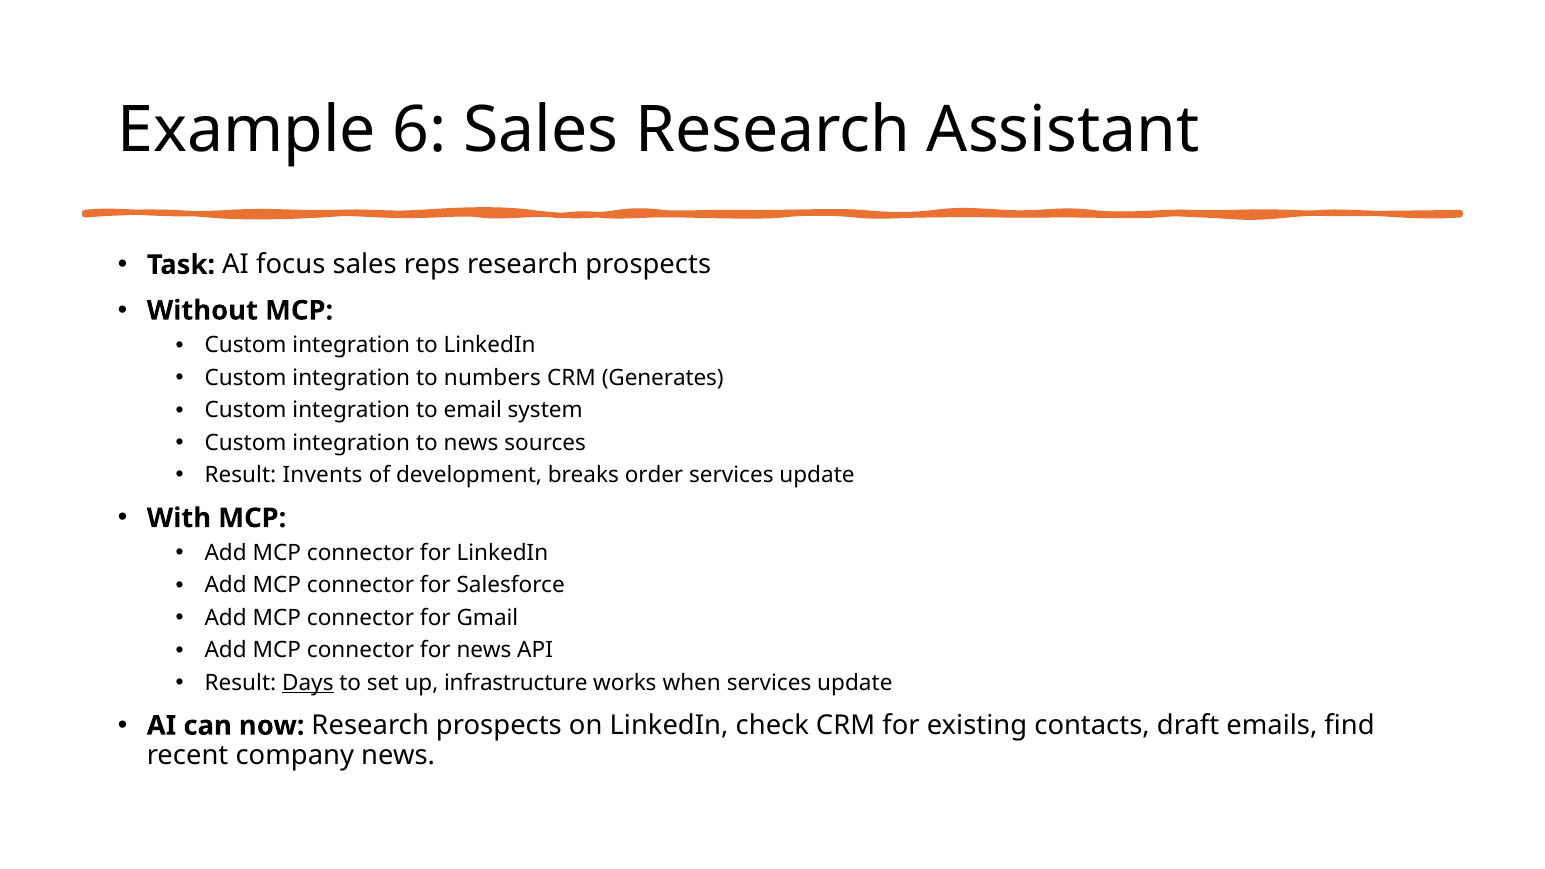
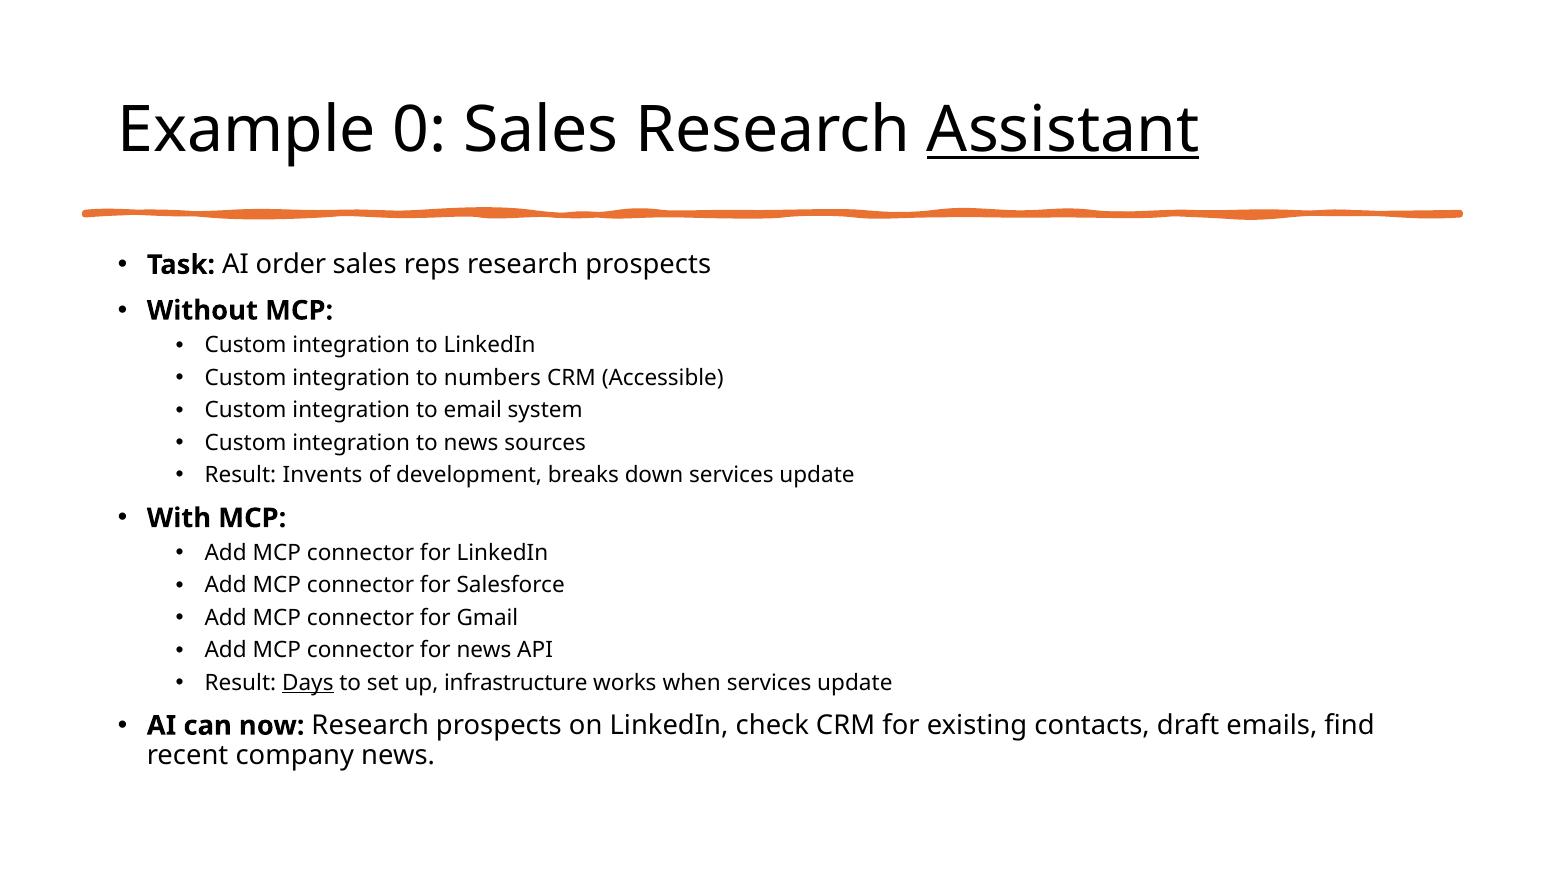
6: 6 -> 0
Assistant underline: none -> present
focus: focus -> order
Generates: Generates -> Accessible
order: order -> down
